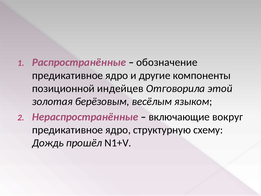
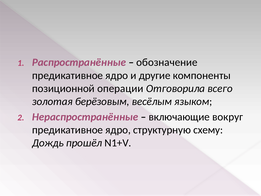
индейцев: индейцев -> операции
этой: этой -> всего
